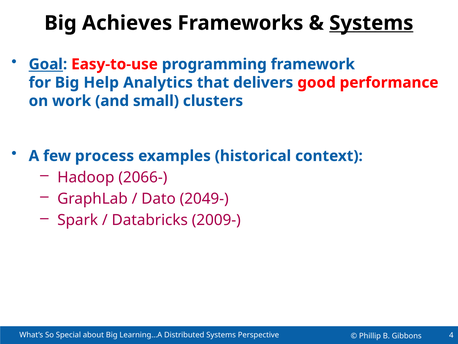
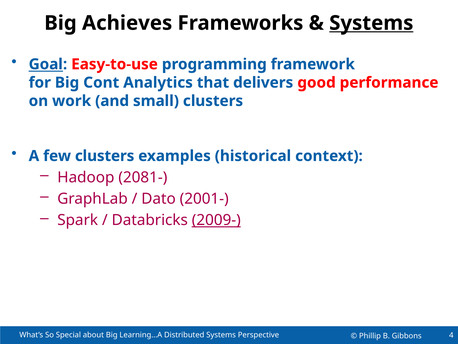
Help: Help -> Cont
few process: process -> clusters
2066-: 2066- -> 2081-
2049-: 2049- -> 2001-
2009- underline: none -> present
